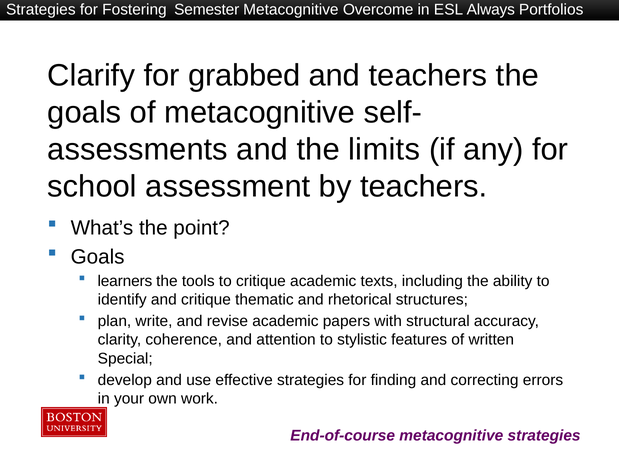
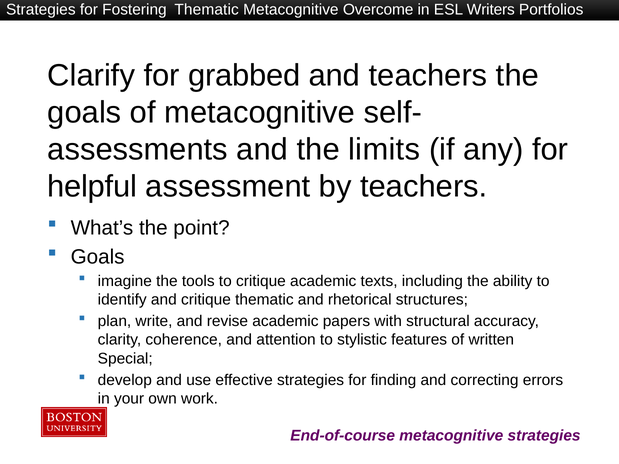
Fostering Semester: Semester -> Thematic
Always: Always -> Writers
school: school -> helpful
learners: learners -> imagine
